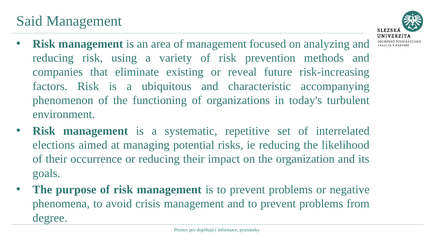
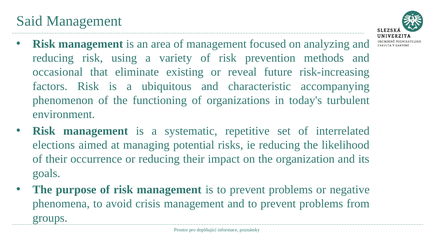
companies: companies -> occasional
degree: degree -> groups
